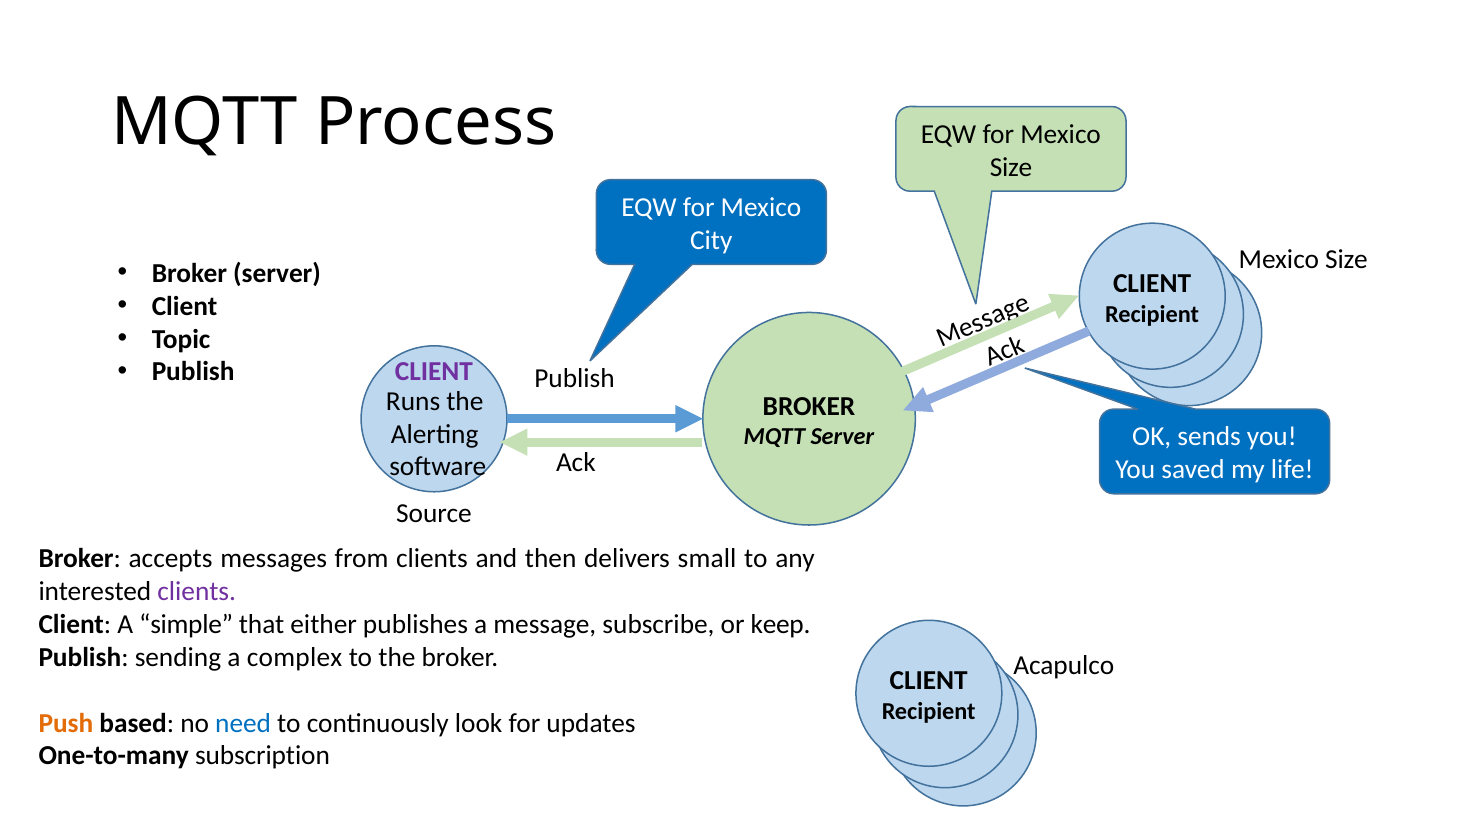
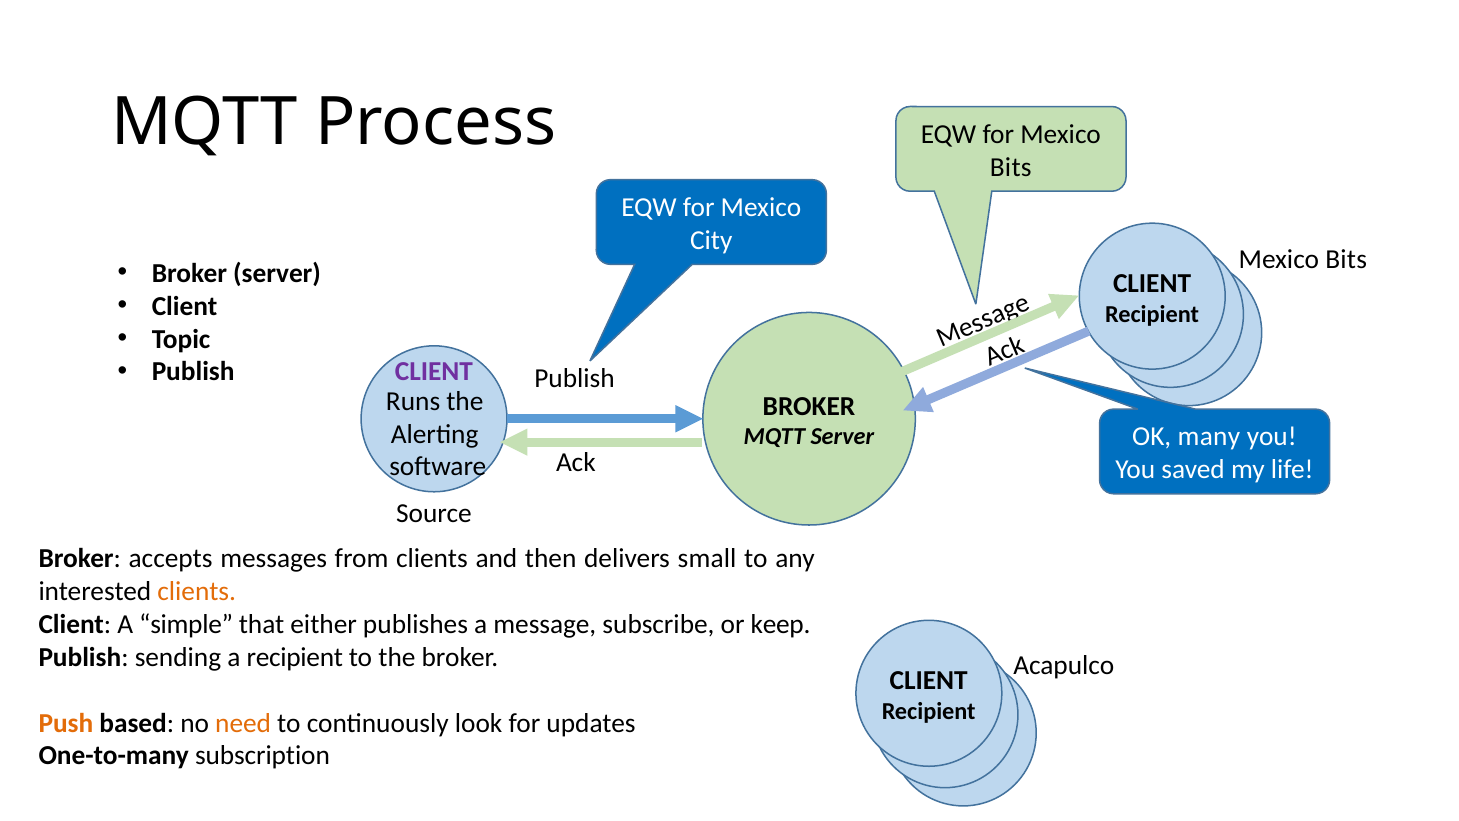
Size at (1011, 167): Size -> Bits
Size at (1346, 259): Size -> Bits
sends: sends -> many
clients at (197, 591) colour: purple -> orange
a complex: complex -> recipient
need colour: blue -> orange
